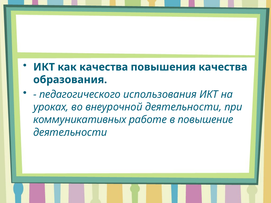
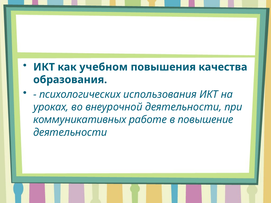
как качества: качества -> учебном
педагогического: педагогического -> психологических
